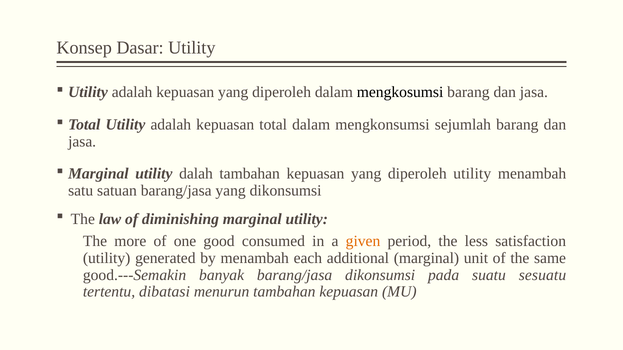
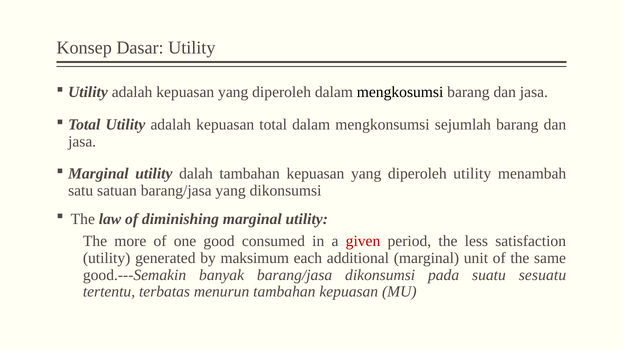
given colour: orange -> red
by menambah: menambah -> maksimum
dibatasi: dibatasi -> terbatas
